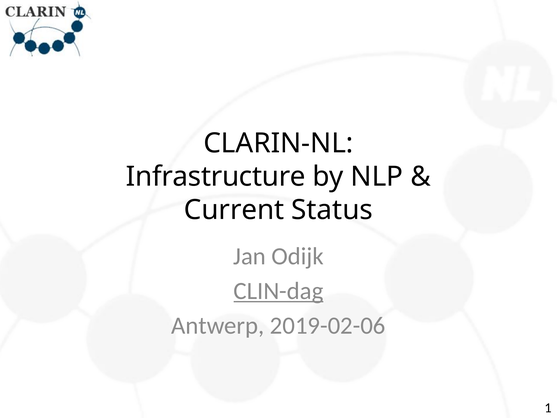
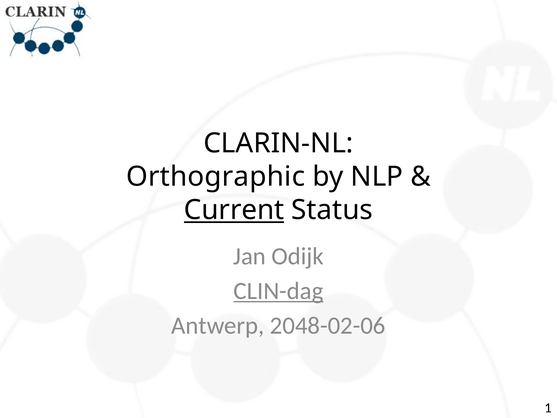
Infrastructure: Infrastructure -> Orthographic
Current underline: none -> present
2019-02-06: 2019-02-06 -> 2048-02-06
